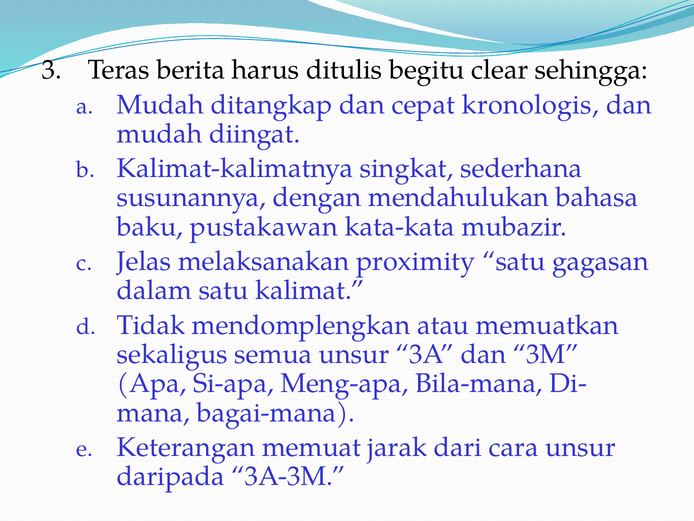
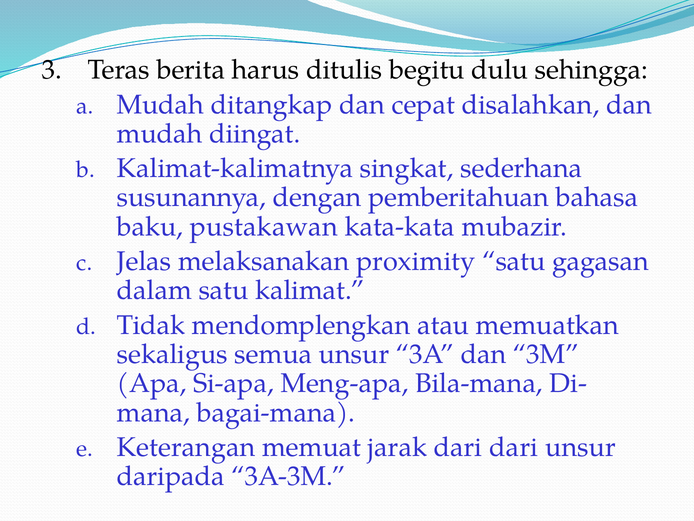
clear: clear -> dulu
kronologis: kronologis -> disalahkan
mendahulukan: mendahulukan -> pemberitahuan
dari cara: cara -> dari
